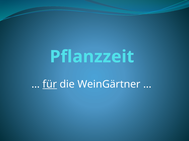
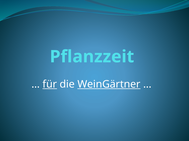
WeinGärtner underline: none -> present
